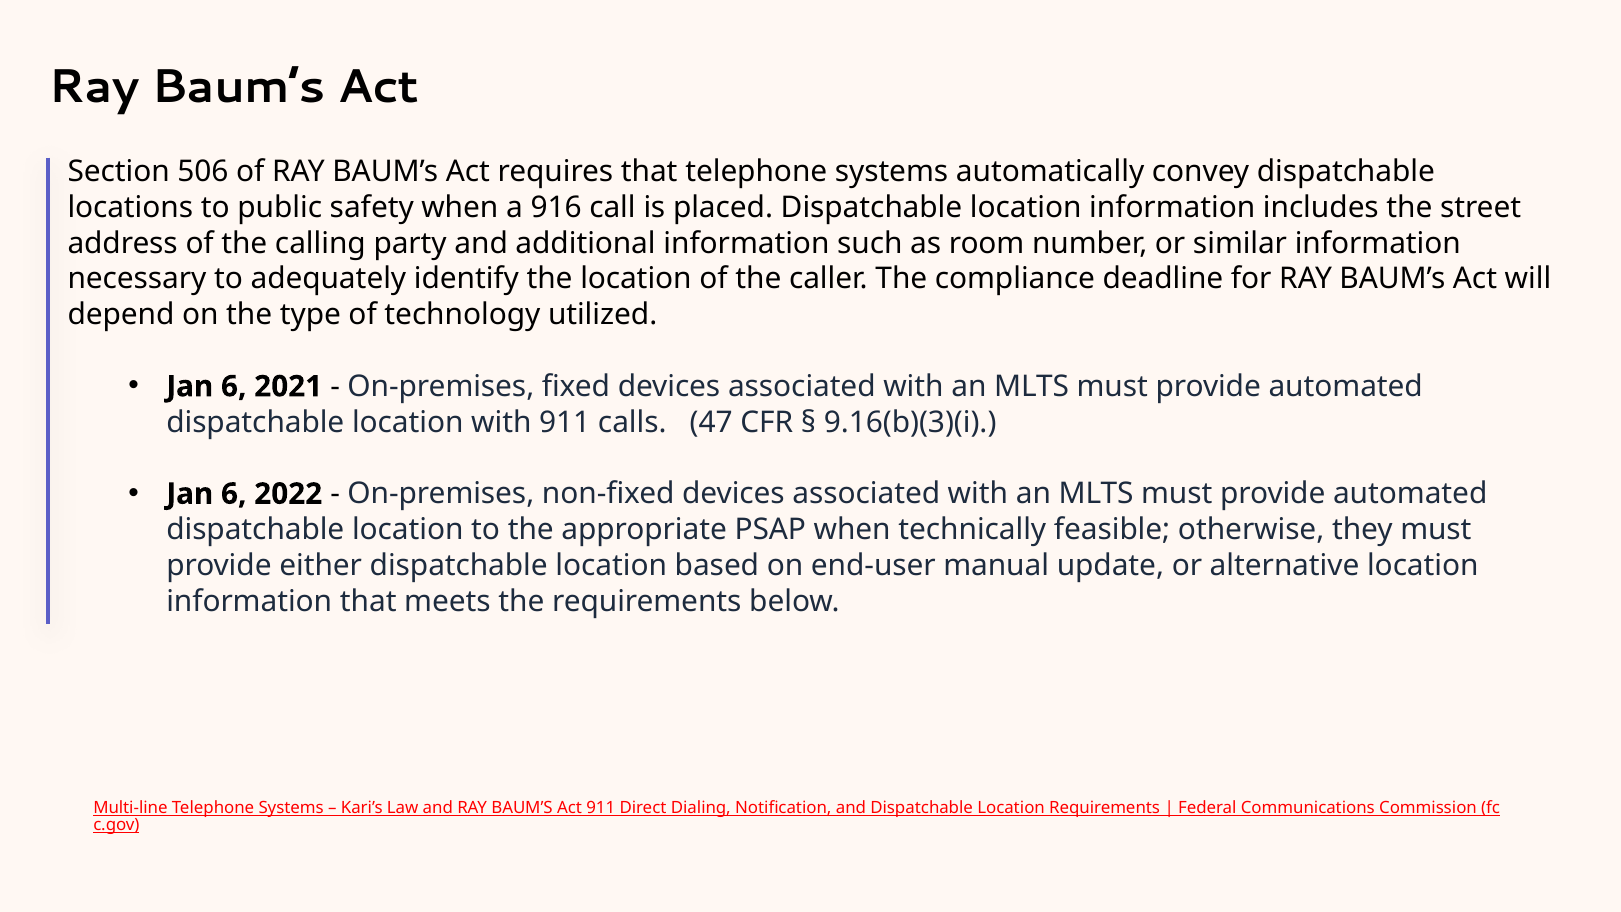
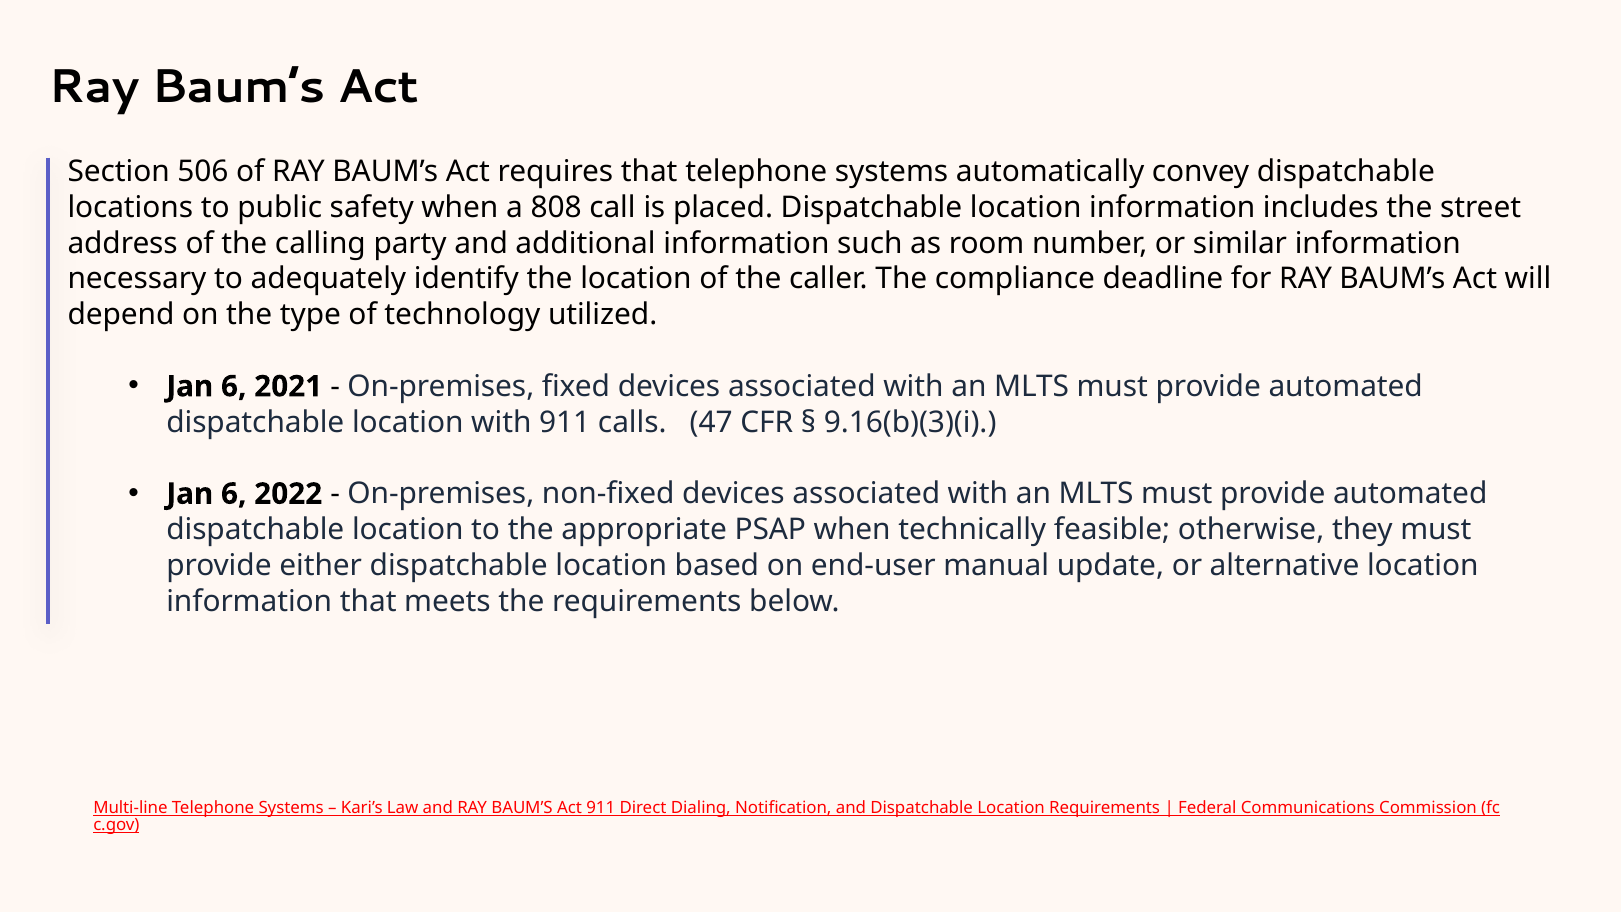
916: 916 -> 808
